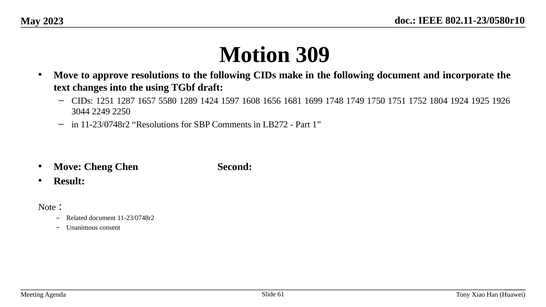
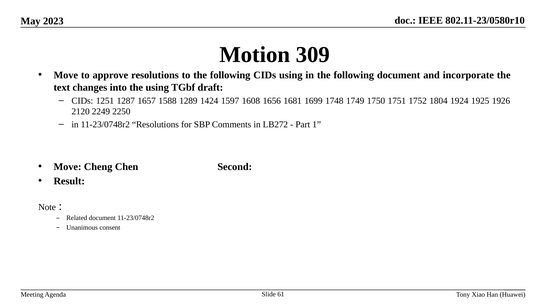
CIDs make: make -> using
5580: 5580 -> 1588
3044: 3044 -> 2120
